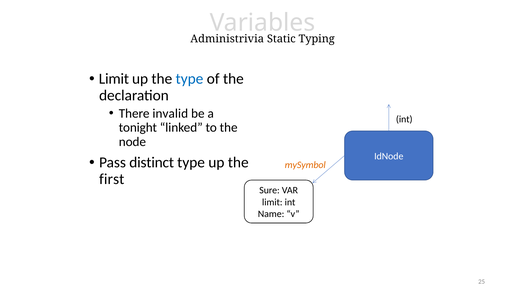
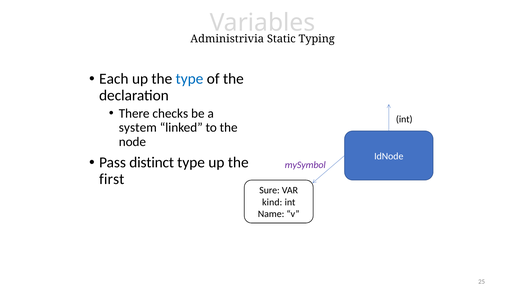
Limit at (114, 79): Limit -> Each
invalid: invalid -> checks
tonight: tonight -> system
mySymbol colour: orange -> purple
limit at (272, 202): limit -> kind
